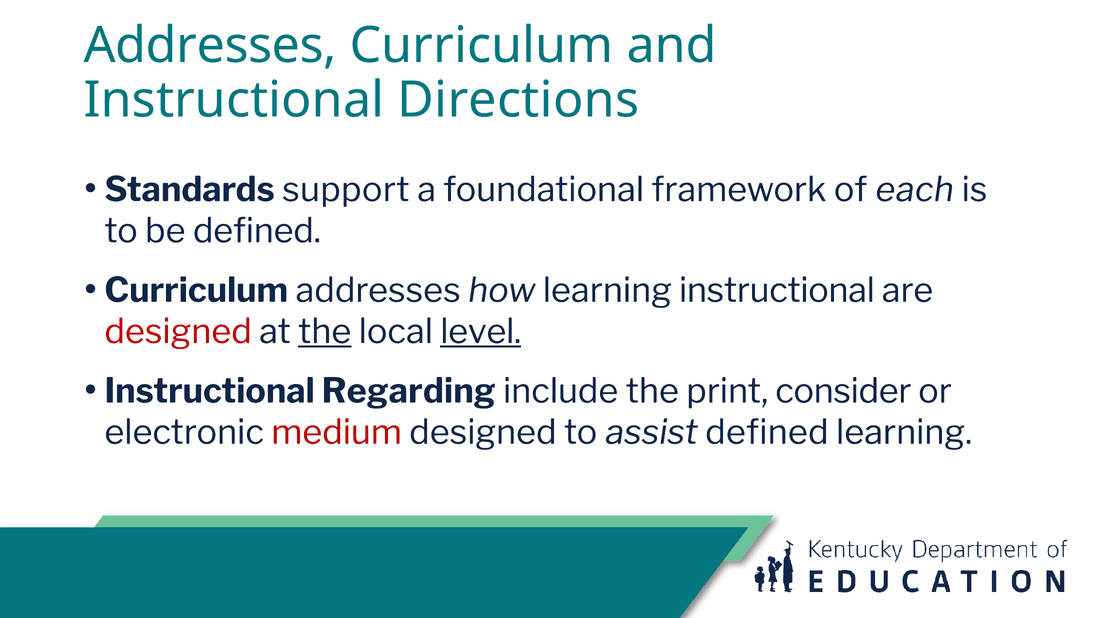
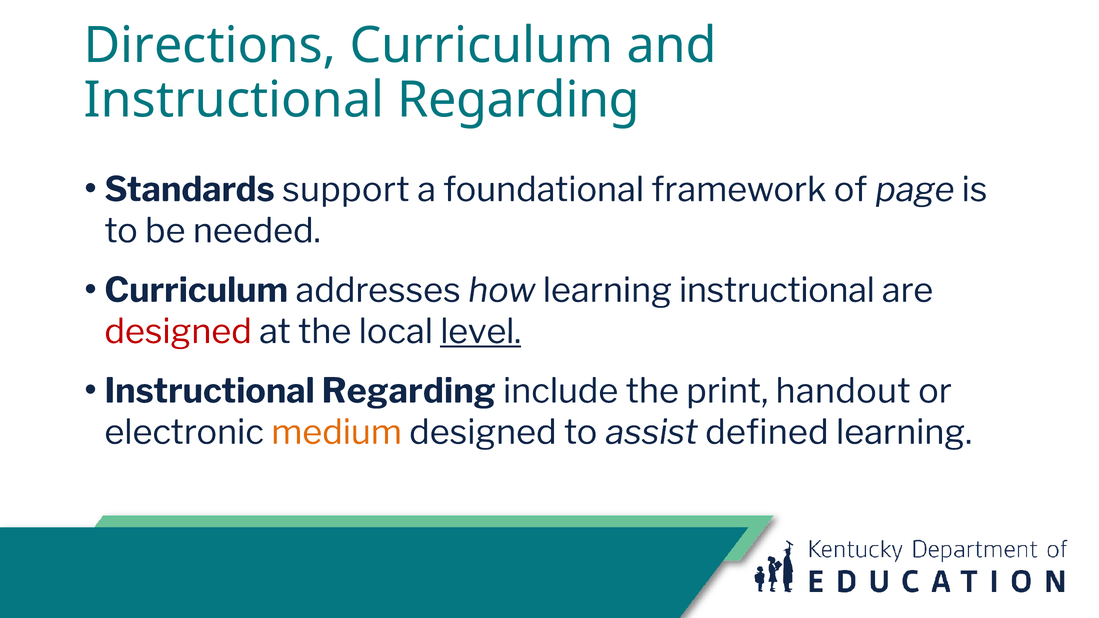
Addresses at (210, 46): Addresses -> Directions
Directions at (518, 100): Directions -> Regarding
each: each -> page
be defined: defined -> needed
the at (325, 332) underline: present -> none
consider: consider -> handout
medium colour: red -> orange
